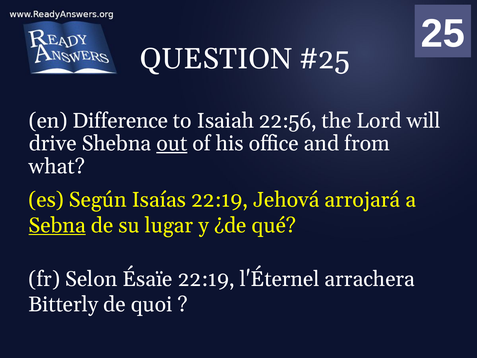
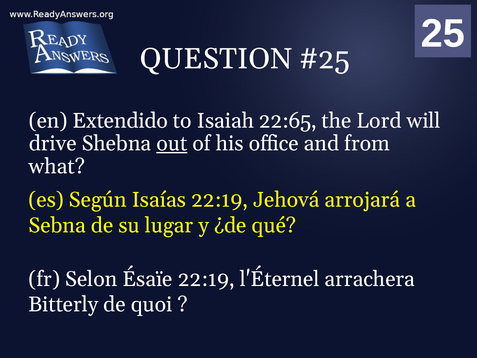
Difference: Difference -> Extendido
22:56: 22:56 -> 22:65
Sebna underline: present -> none
